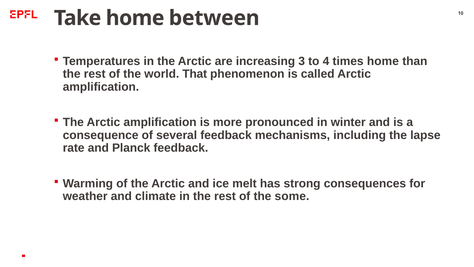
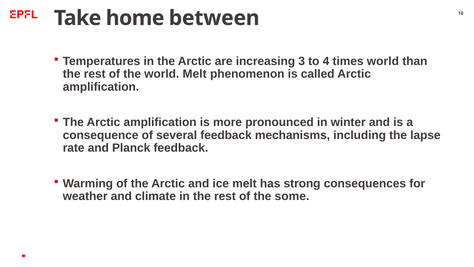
times home: home -> world
world That: That -> Melt
